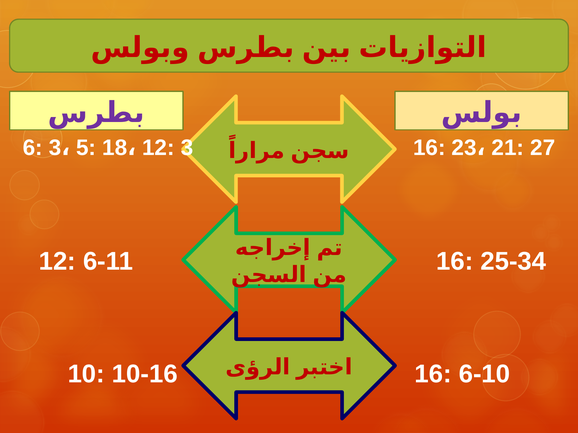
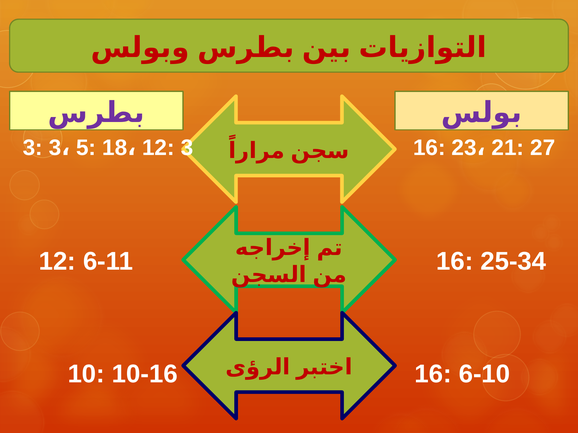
6 at (33, 148): 6 -> 3
